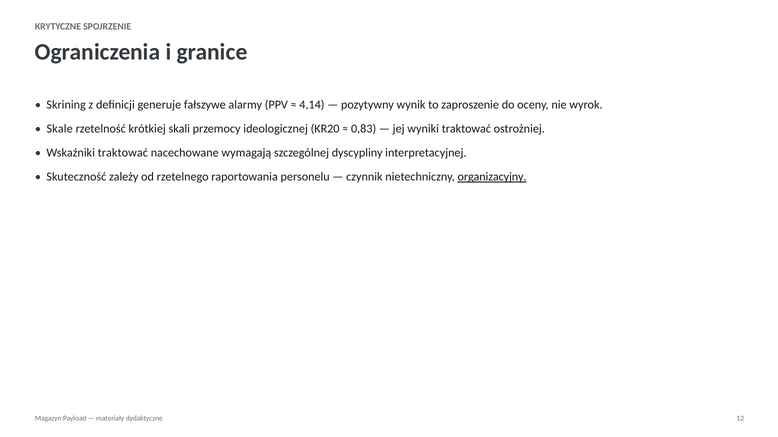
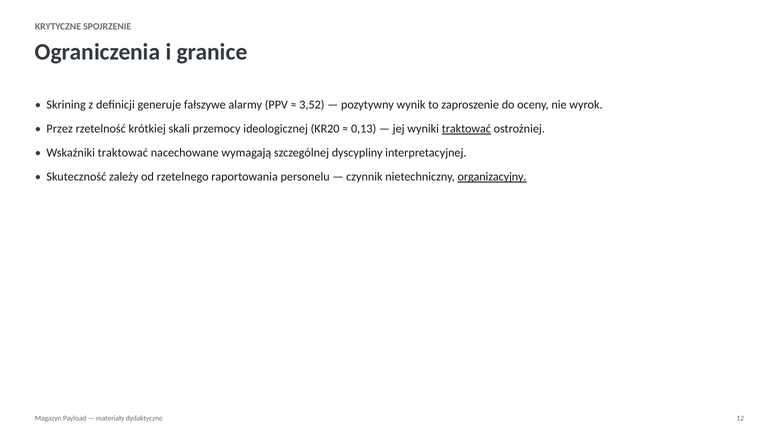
4,14: 4,14 -> 3,52
Skale: Skale -> Przez
0,83: 0,83 -> 0,13
traktować at (466, 129) underline: none -> present
